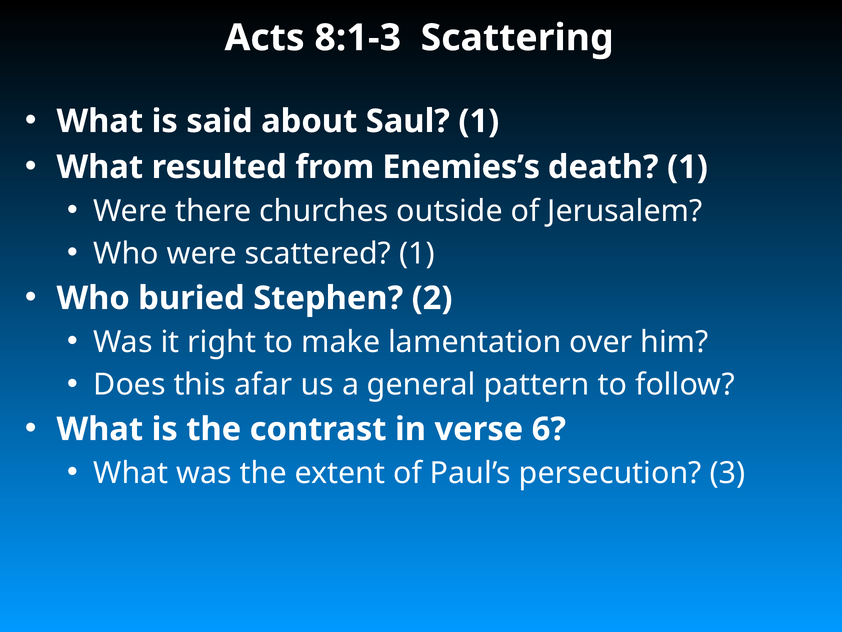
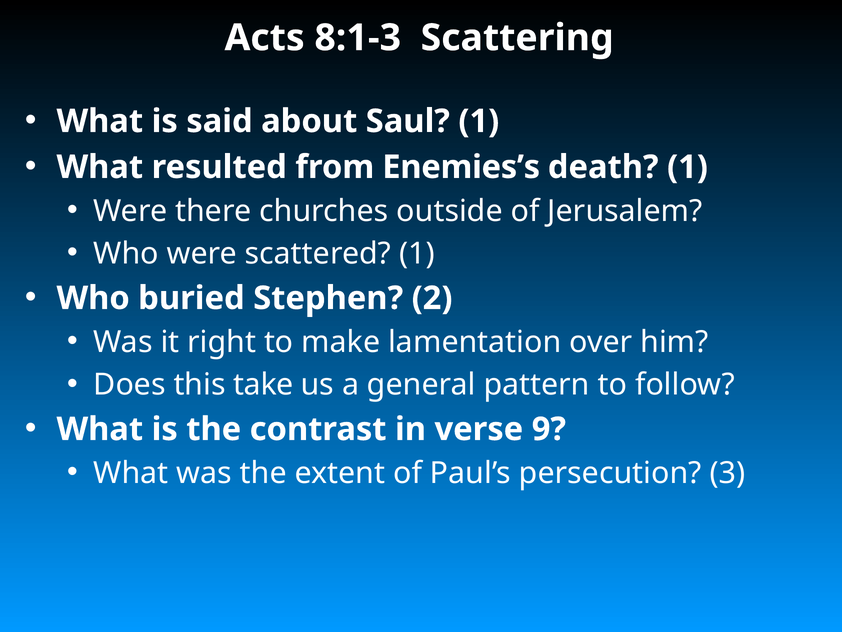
afar: afar -> take
6: 6 -> 9
